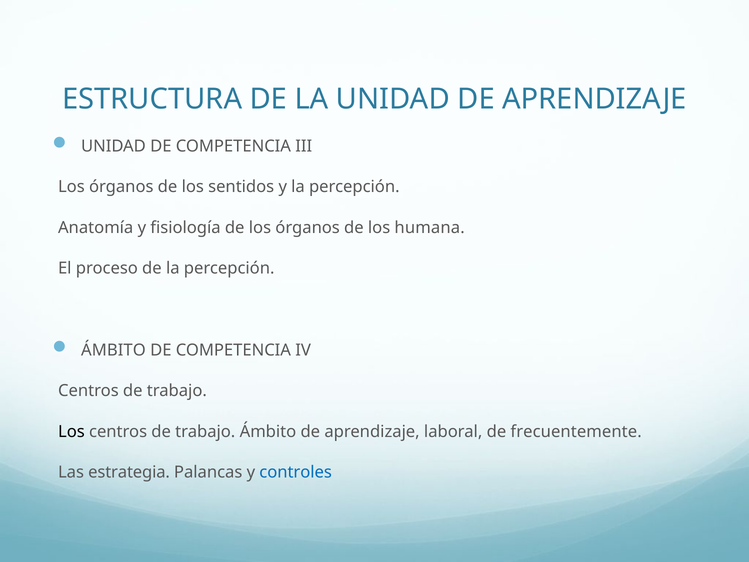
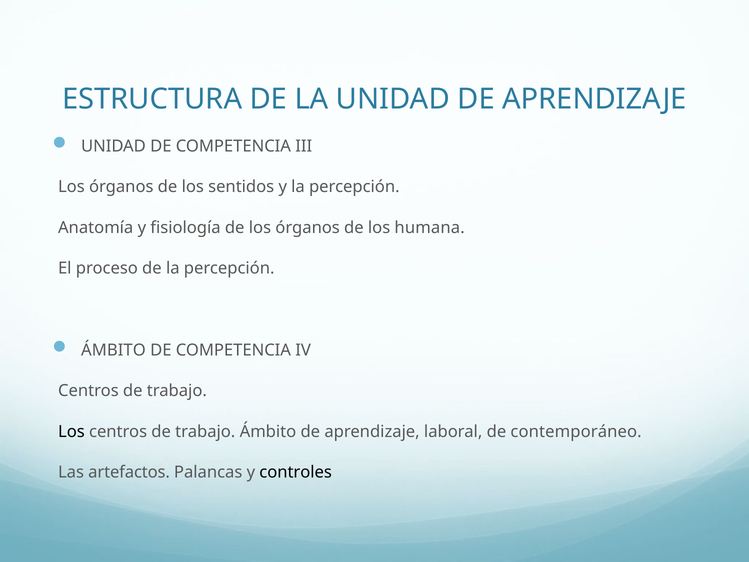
frecuentemente: frecuentemente -> contemporáneo
estrategia: estrategia -> artefactos
controles colour: blue -> black
